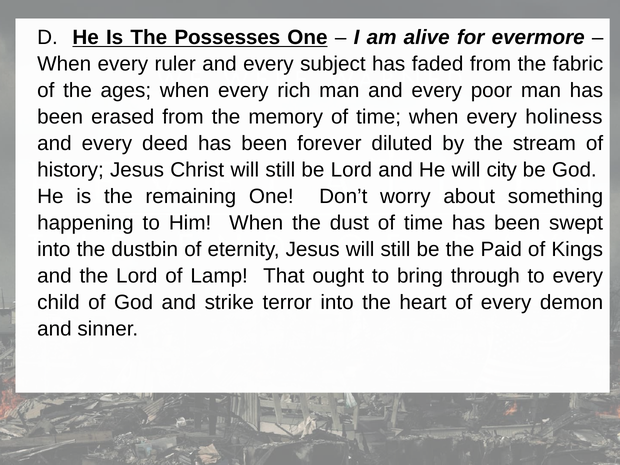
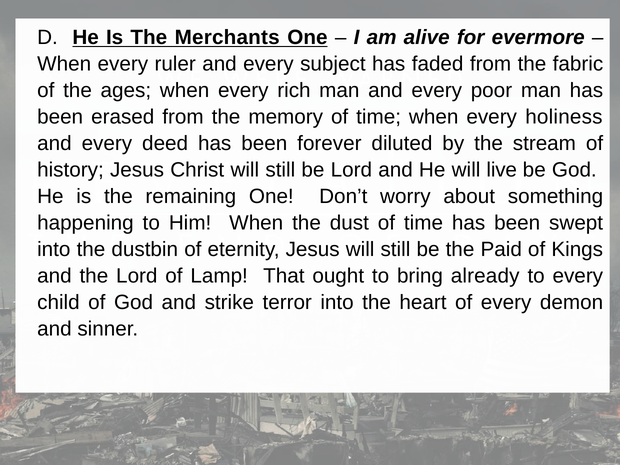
Possesses: Possesses -> Merchants
city: city -> live
through: through -> already
